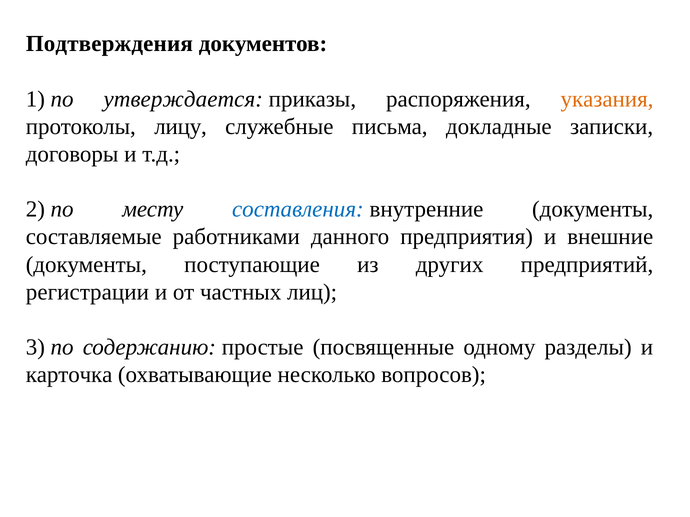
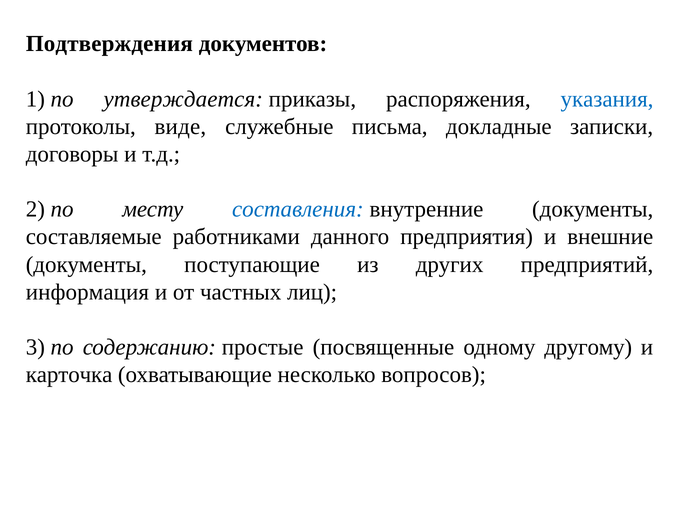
указания colour: orange -> blue
лицу: лицу -> виде
регистрации: регистрации -> информация
разделы: разделы -> другому
